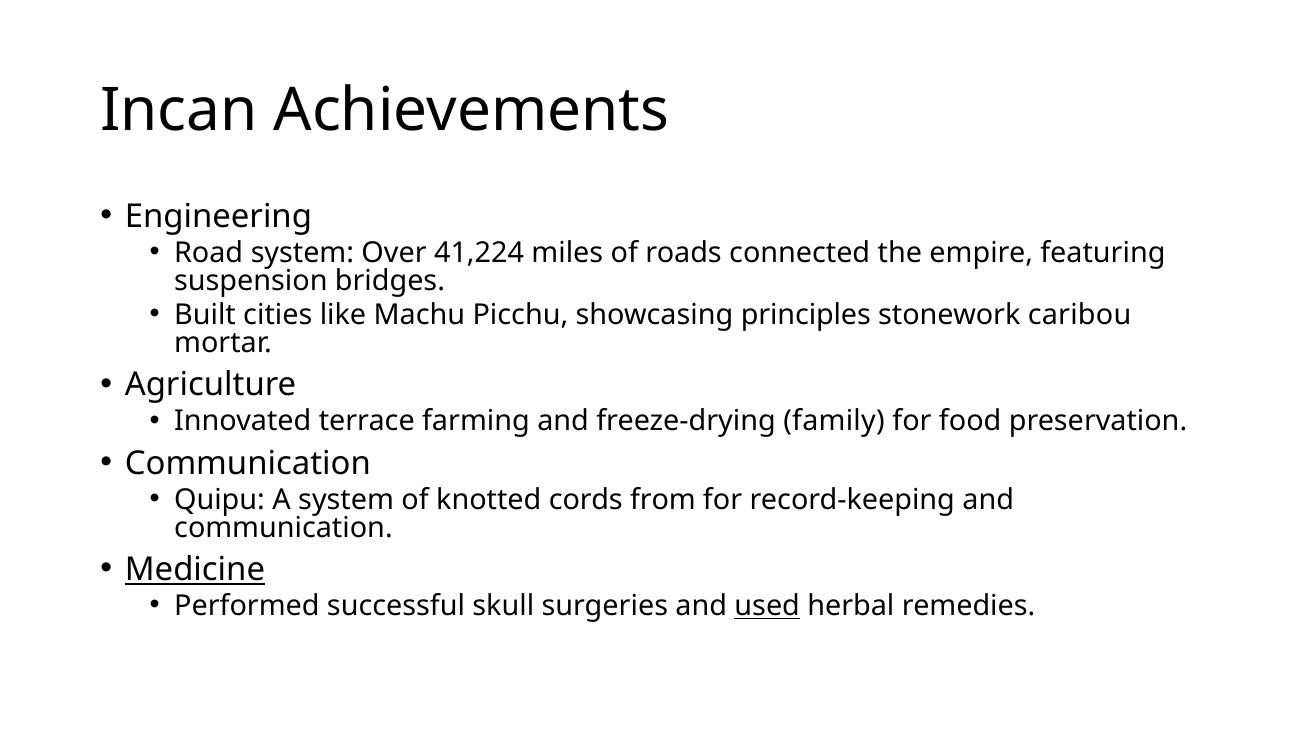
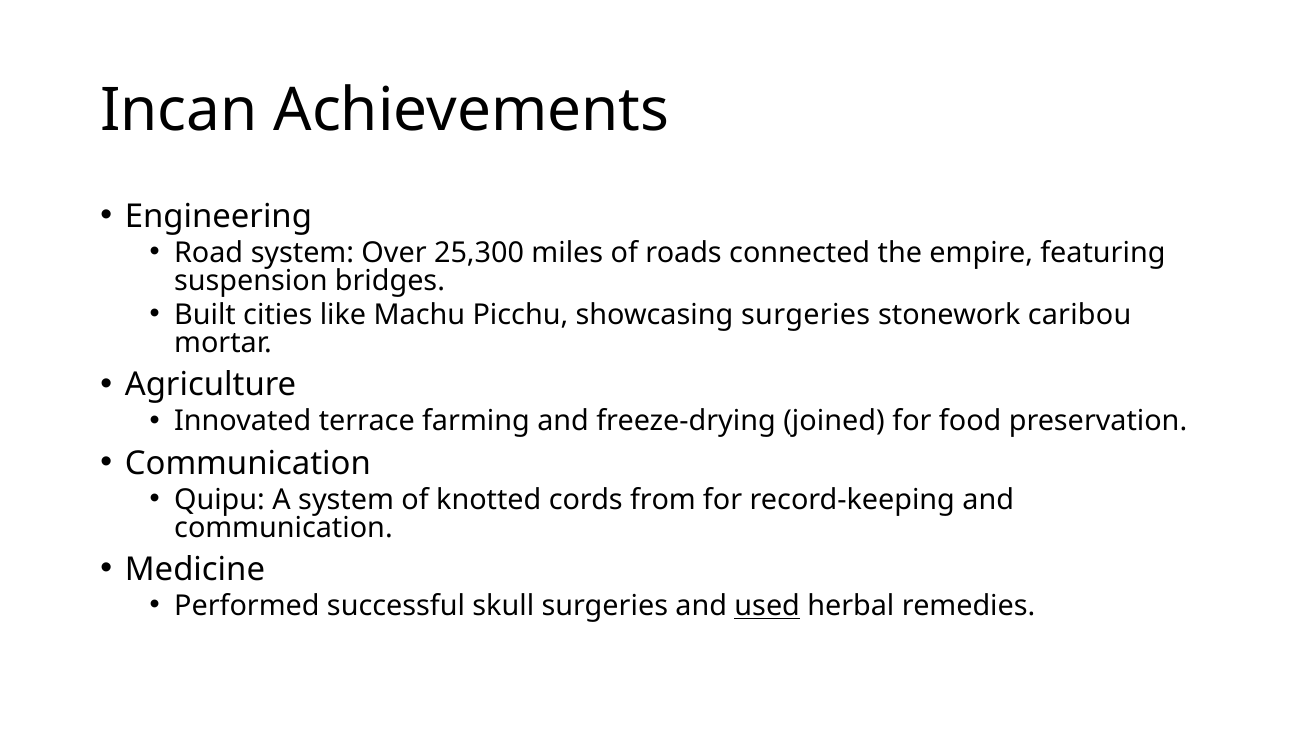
41,224: 41,224 -> 25,300
showcasing principles: principles -> surgeries
family: family -> joined
Medicine underline: present -> none
